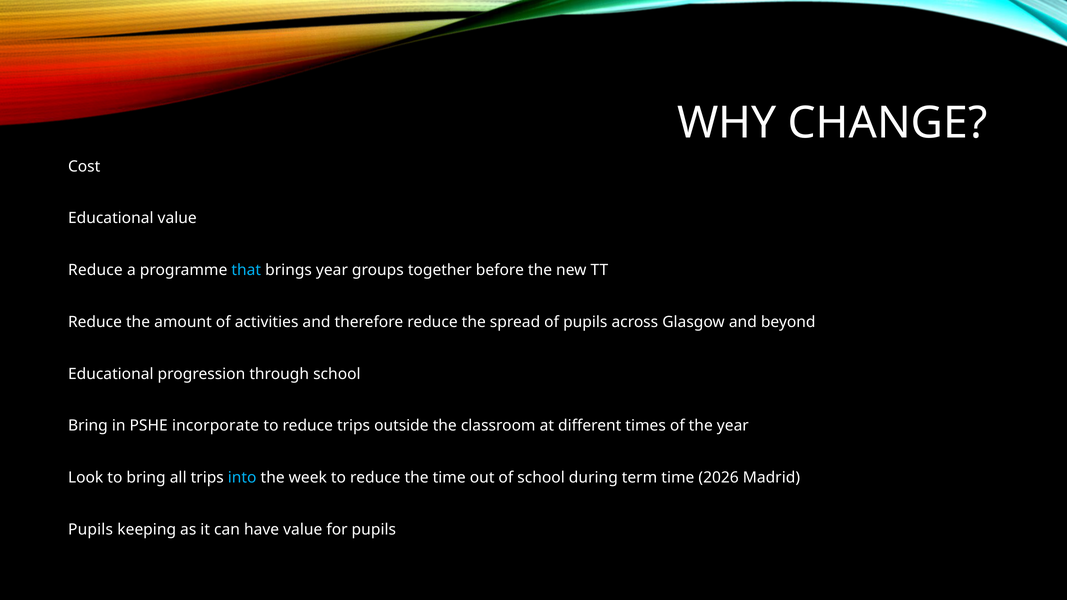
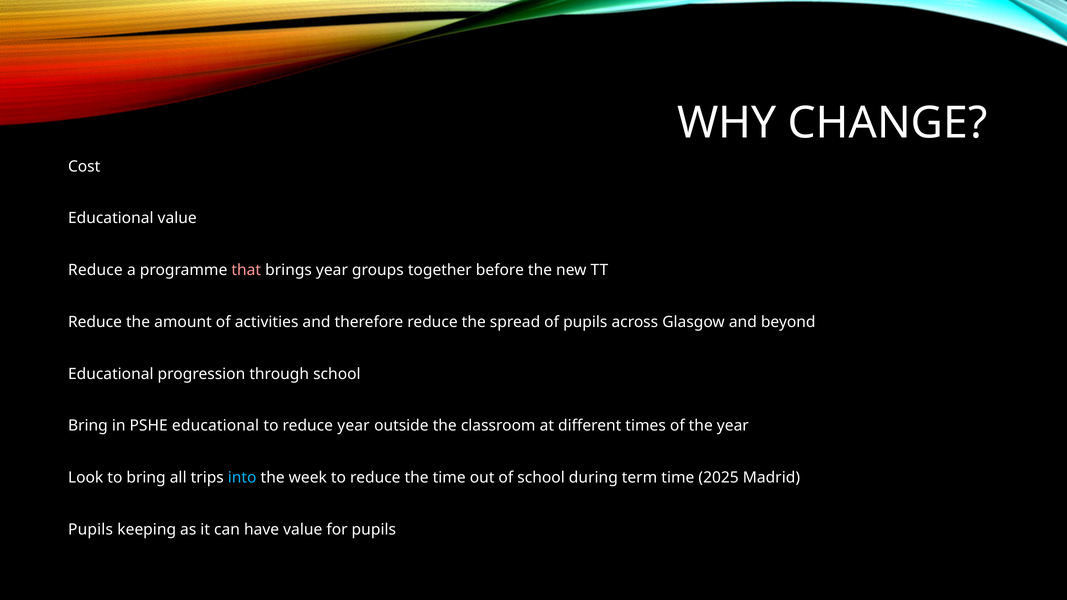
that colour: light blue -> pink
PSHE incorporate: incorporate -> educational
reduce trips: trips -> year
2026: 2026 -> 2025
